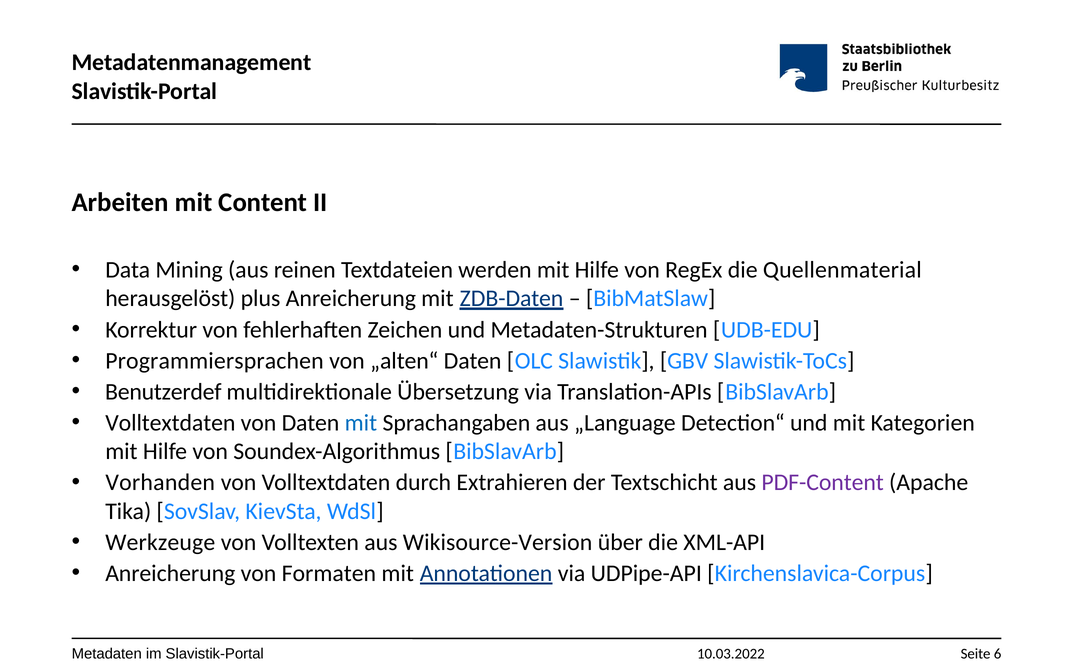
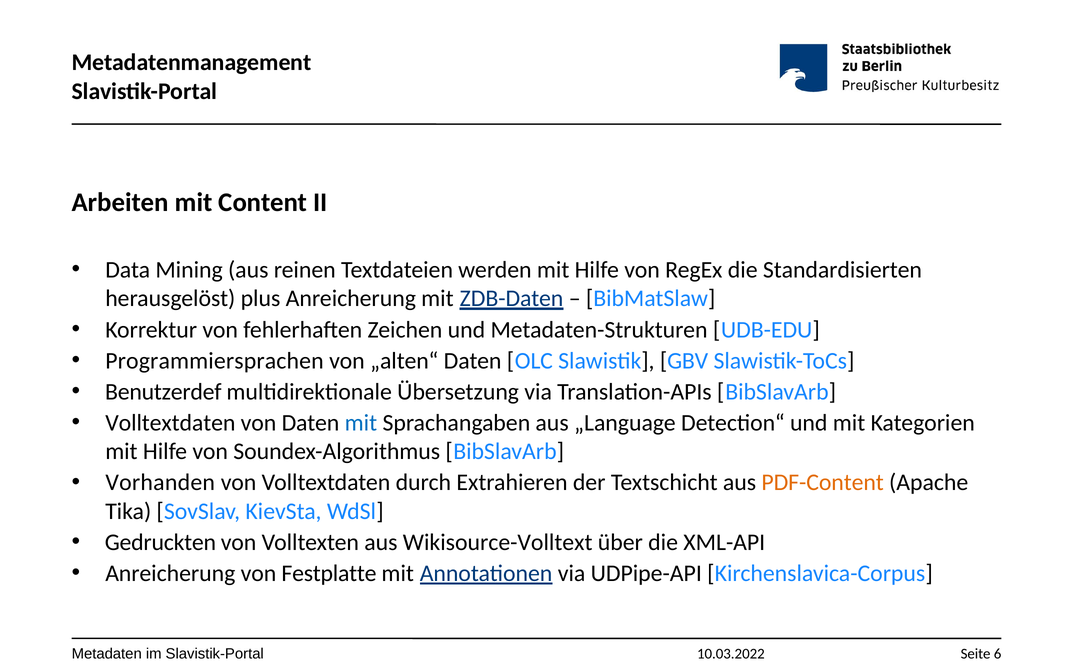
Quellenmaterial: Quellenmaterial -> Standardisierten
PDF-Content colour: purple -> orange
Werkzeuge: Werkzeuge -> Gedruckten
Wikisource-Version: Wikisource-Version -> Wikisource-Volltext
Formaten: Formaten -> Festplatte
